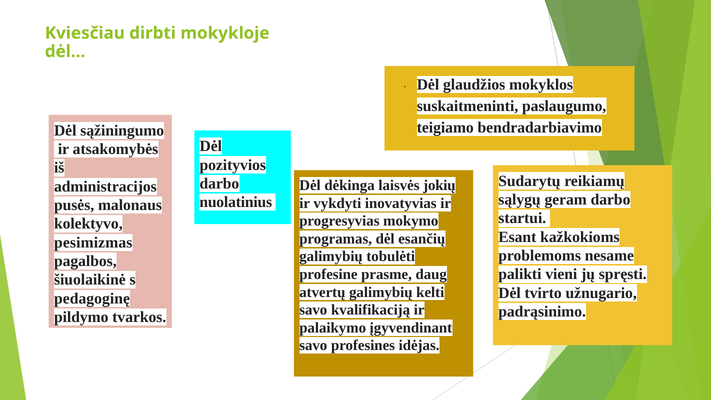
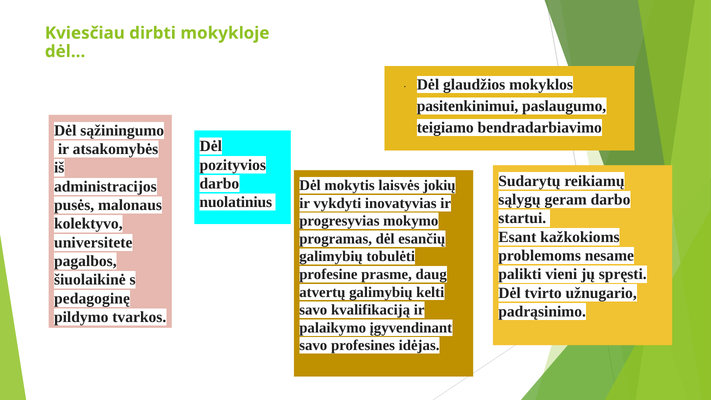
suskaitmeninti: suskaitmeninti -> pasitenkinimui
dėkinga: dėkinga -> mokytis
pesimizmas: pesimizmas -> universitete
